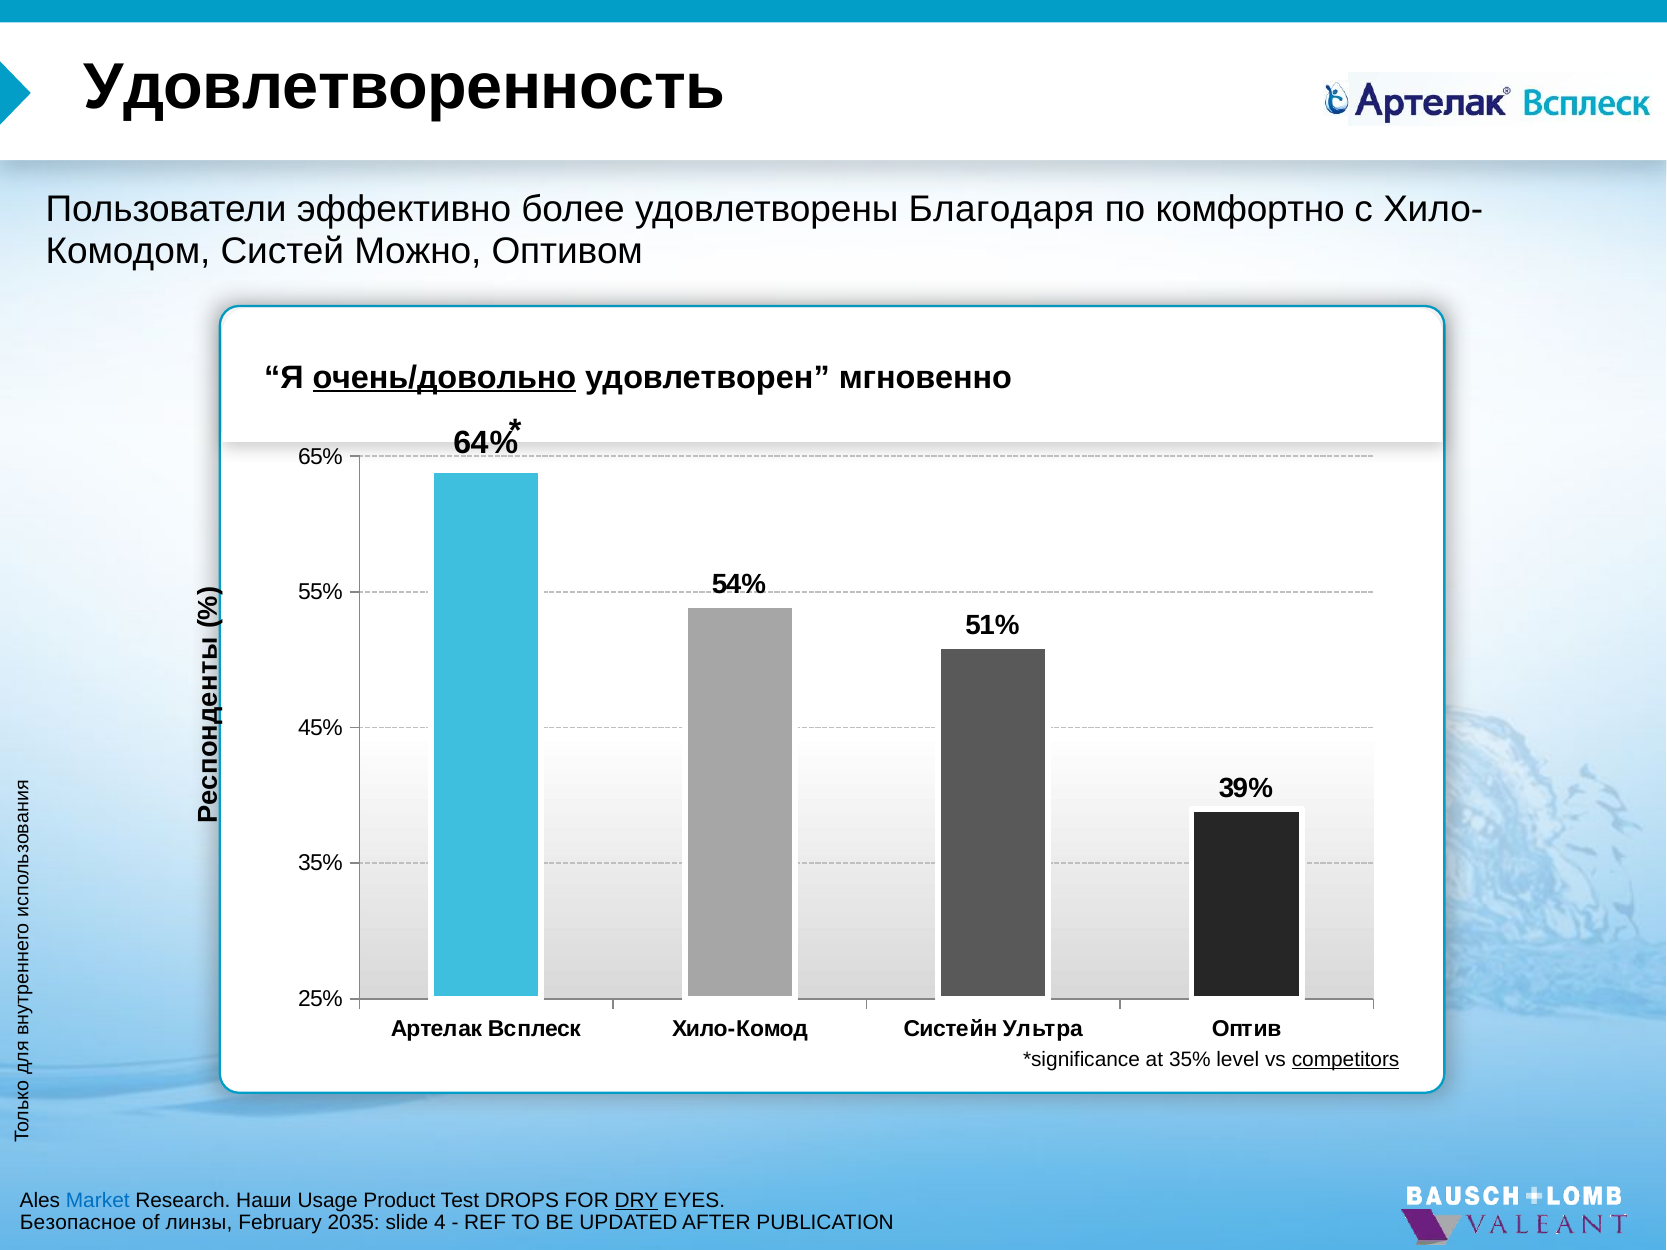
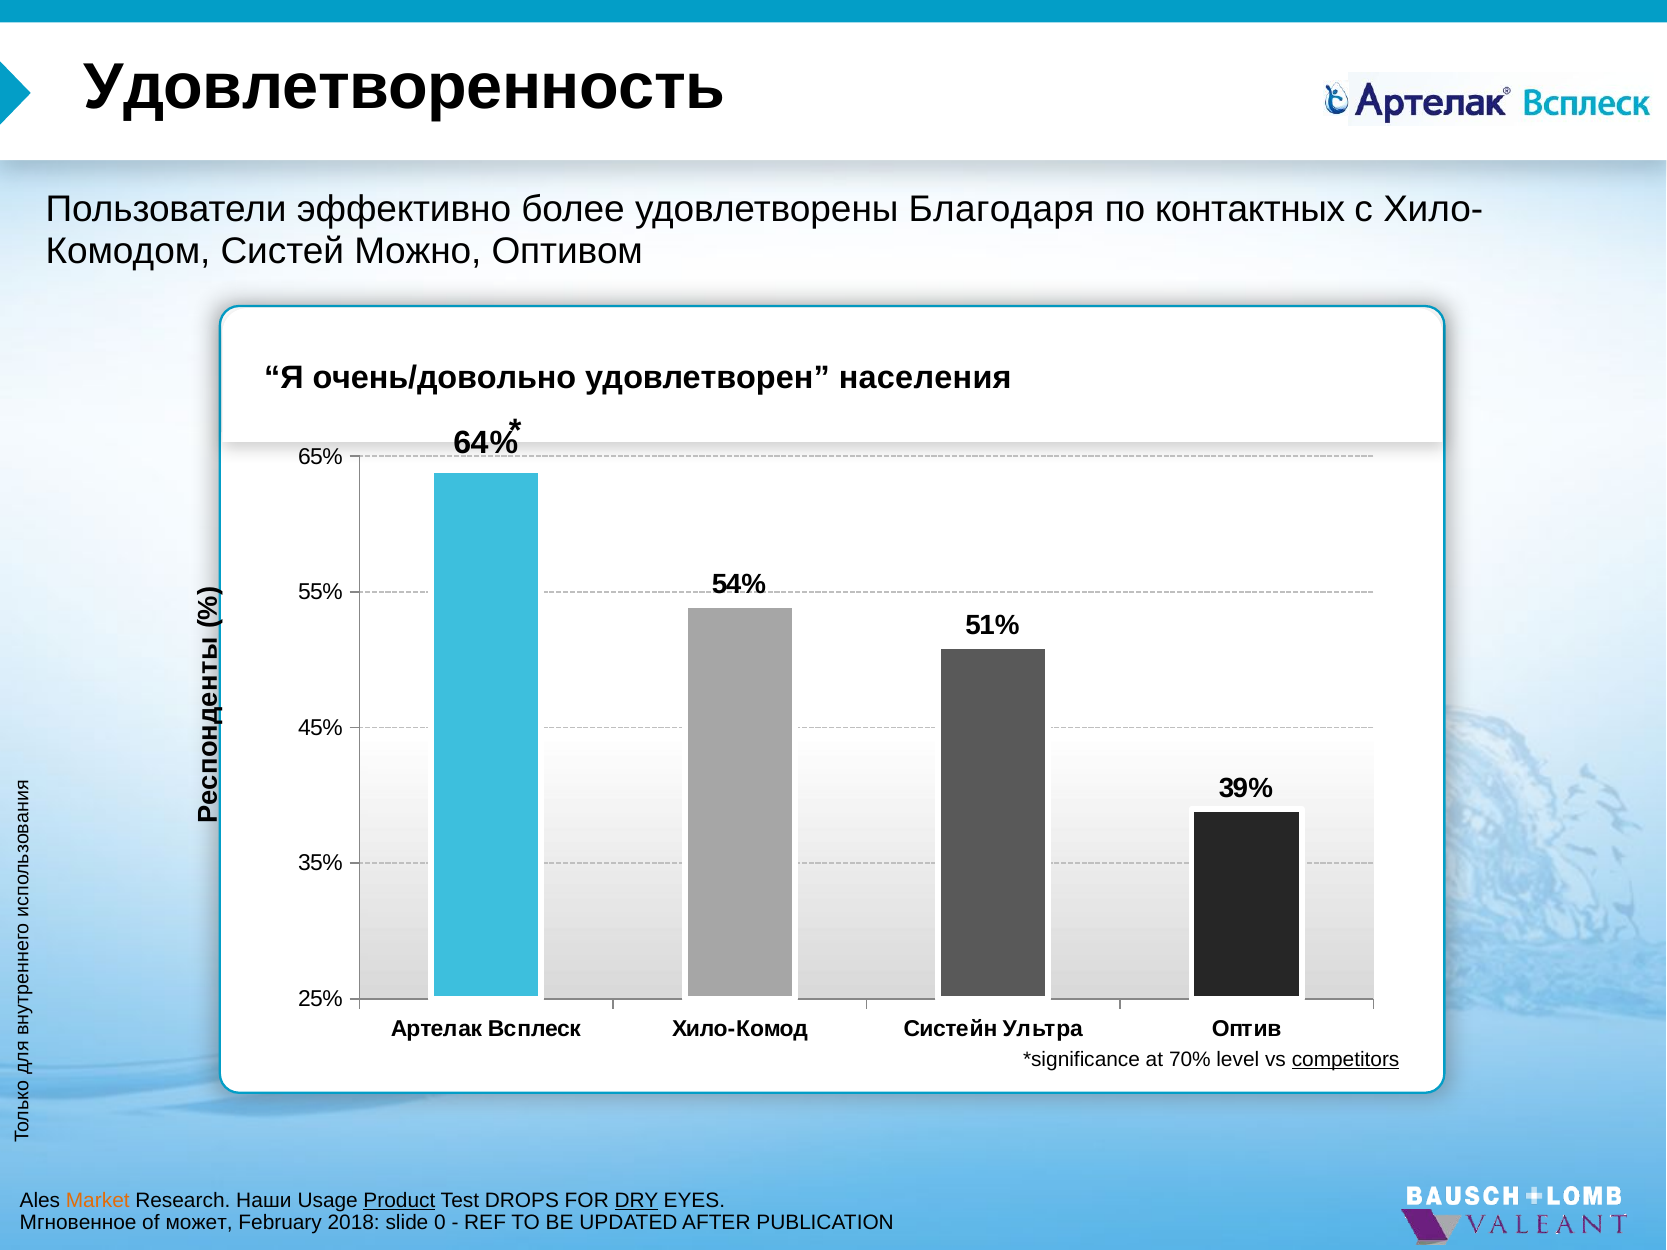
комфортно: комфортно -> контактных
очень/довольно underline: present -> none
мгновенно: мгновенно -> населения
at 35%: 35% -> 70%
Market colour: blue -> orange
Product underline: none -> present
Безопасное: Безопасное -> Мгновенное
линзы: линзы -> может
2035: 2035 -> 2018
4: 4 -> 0
